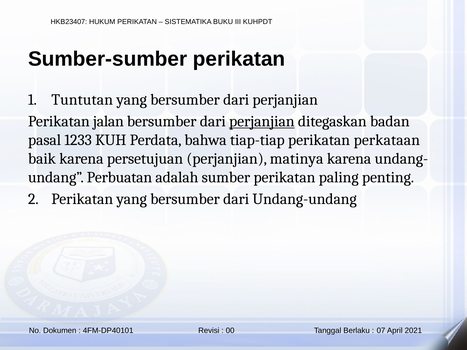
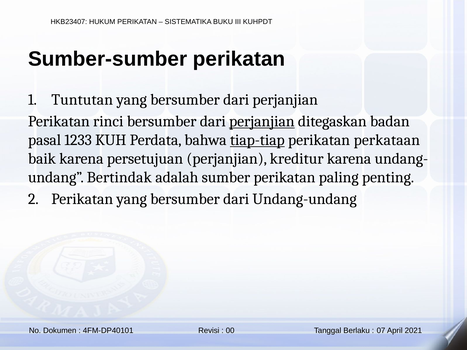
jalan: jalan -> rinci
tiap-tiap underline: none -> present
matinya: matinya -> kreditur
Perbuatan: Perbuatan -> Bertindak
